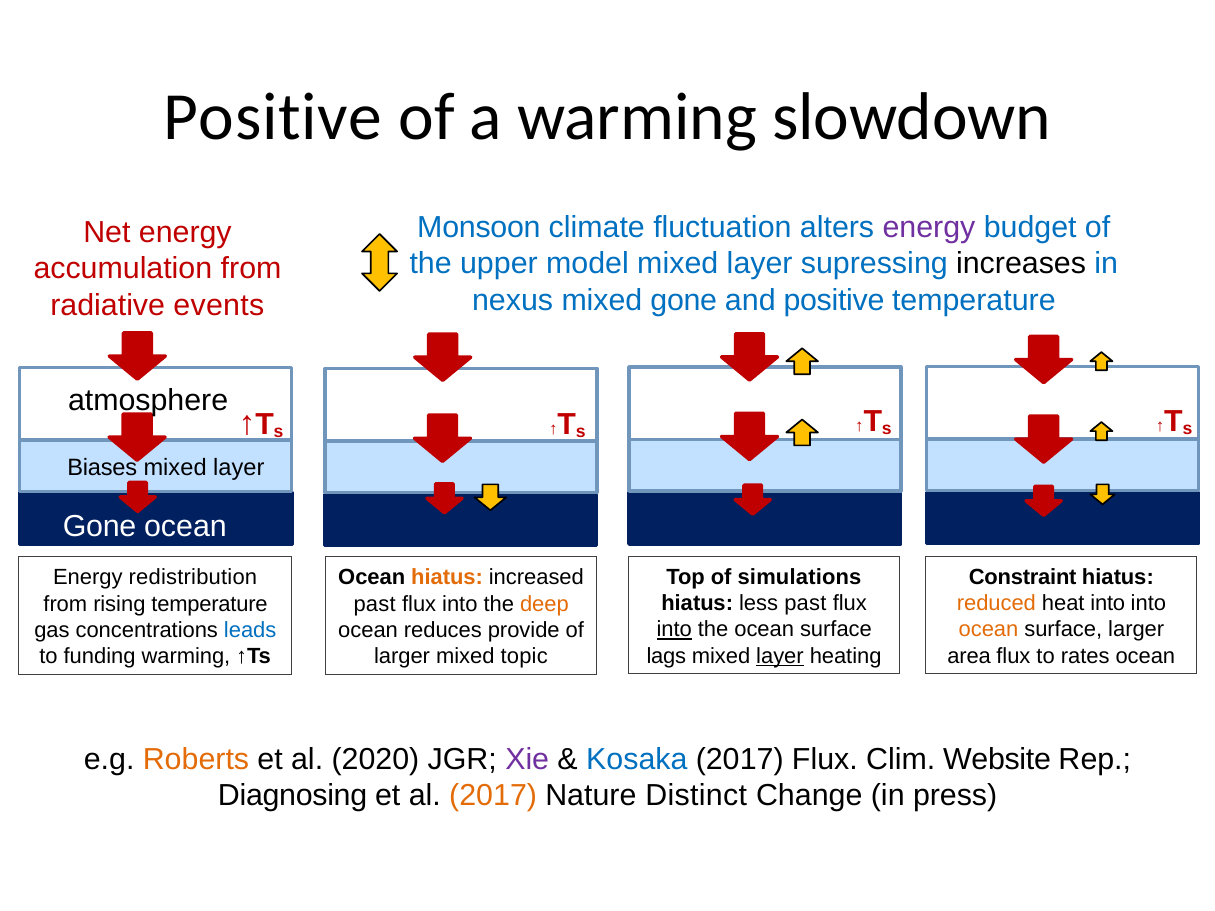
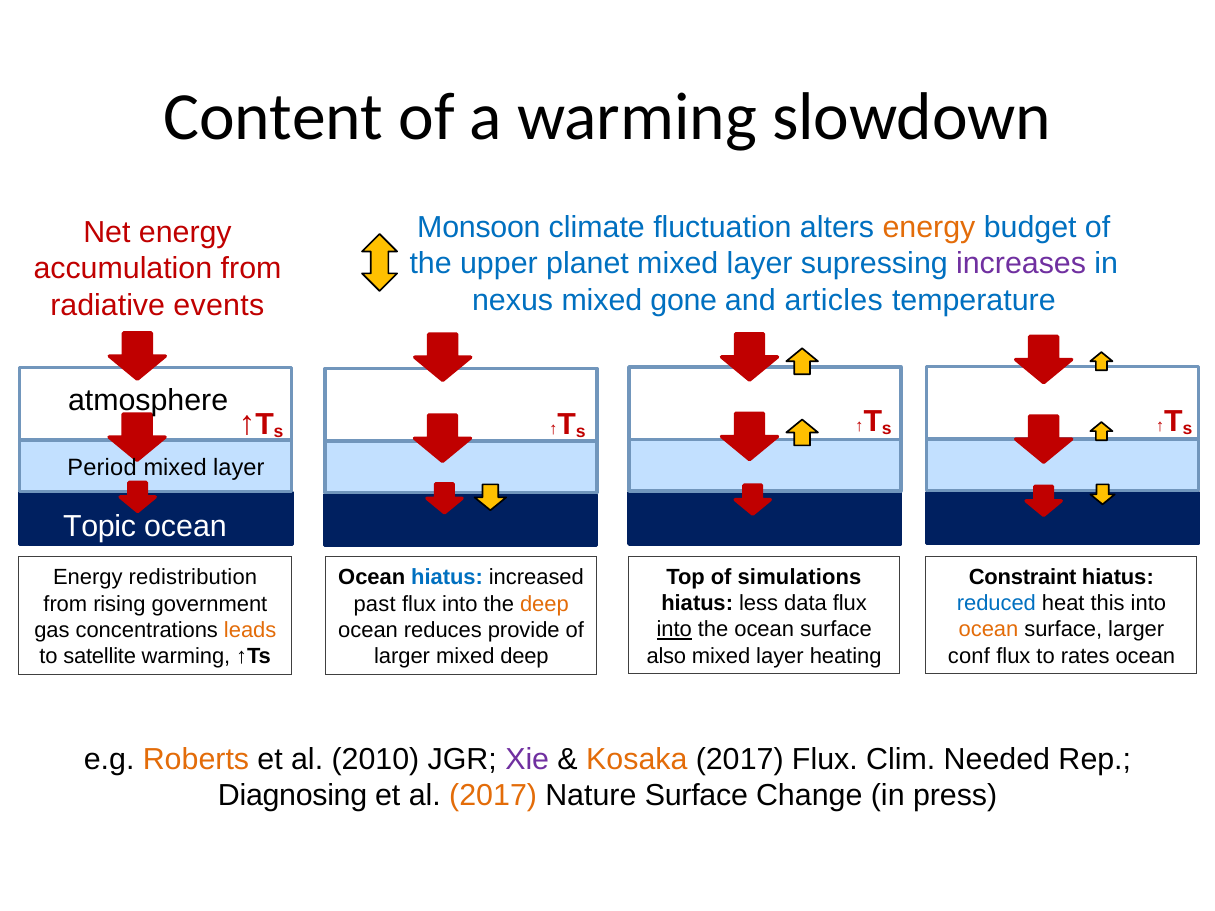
Positive at (273, 117): Positive -> Content
energy at (929, 227) colour: purple -> orange
model: model -> planet
increases colour: black -> purple
and positive: positive -> articles
Biases: Biases -> Period
Gone at (100, 527): Gone -> Topic
hiatus at (447, 578) colour: orange -> blue
less past: past -> data
reduced colour: orange -> blue
heat into: into -> this
rising temperature: temperature -> government
leads colour: blue -> orange
lags: lags -> also
layer at (780, 656) underline: present -> none
area: area -> conf
funding: funding -> satellite
mixed topic: topic -> deep
2020: 2020 -> 2010
Kosaka colour: blue -> orange
Website: Website -> Needed
Nature Distinct: Distinct -> Surface
